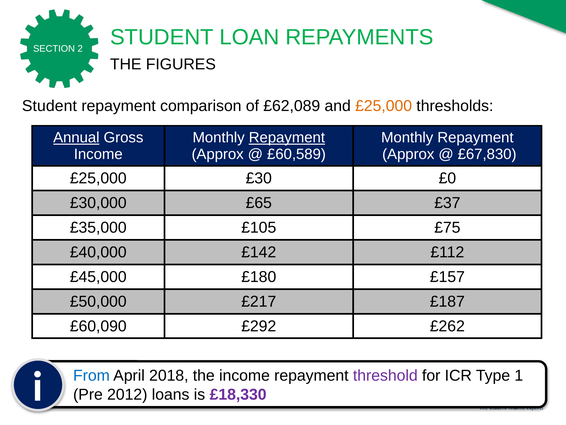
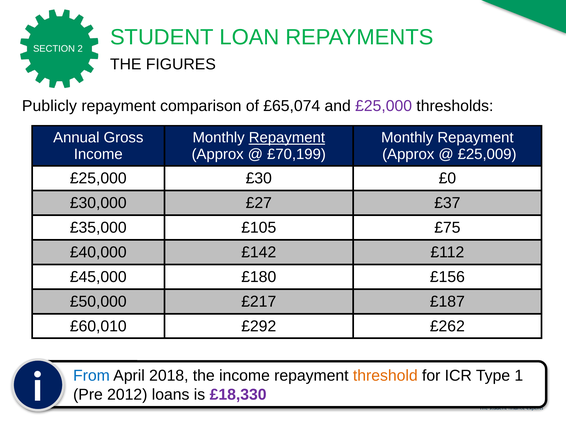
Student at (49, 106): Student -> Publicly
£62,089: £62,089 -> £65,074
£25,000 at (384, 106) colour: orange -> purple
Annual underline: present -> none
£60,589: £60,589 -> £70,199
£67,830: £67,830 -> £25,009
£65: £65 -> £27
£157: £157 -> £156
£60,090: £60,090 -> £60,010
threshold colour: purple -> orange
